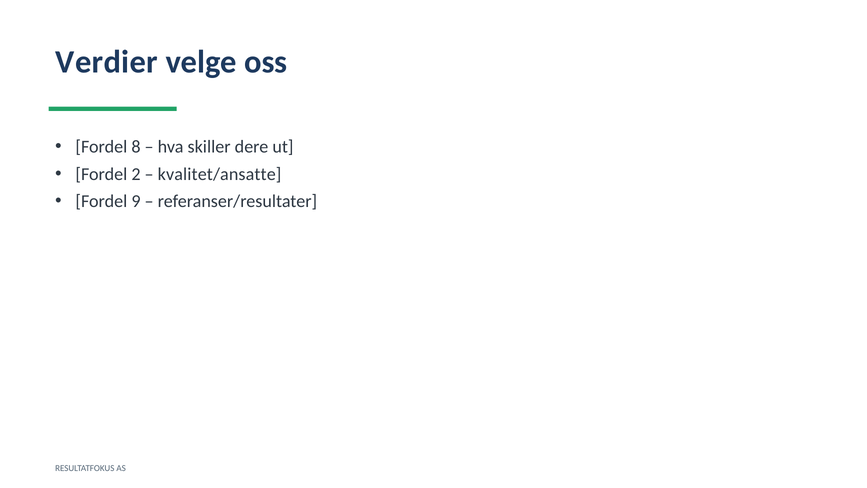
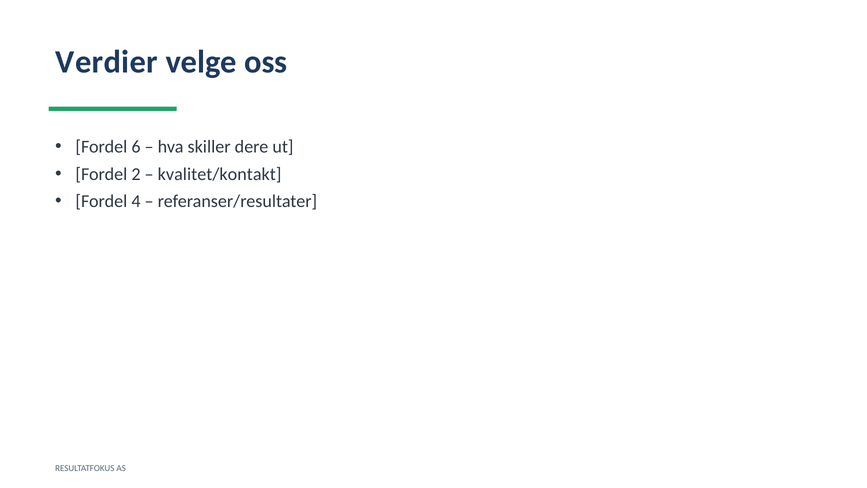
8: 8 -> 6
kvalitet/ansatte: kvalitet/ansatte -> kvalitet/kontakt
9: 9 -> 4
